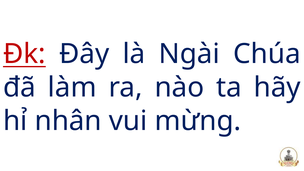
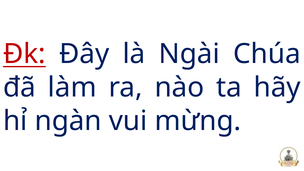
nhân: nhân -> ngàn
